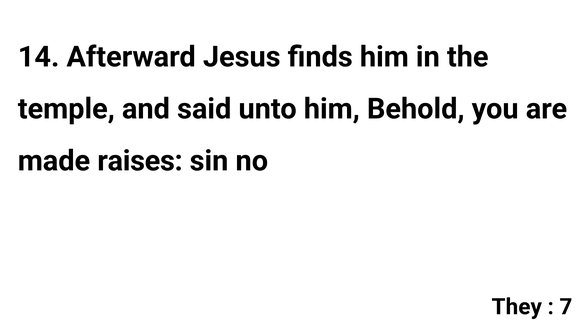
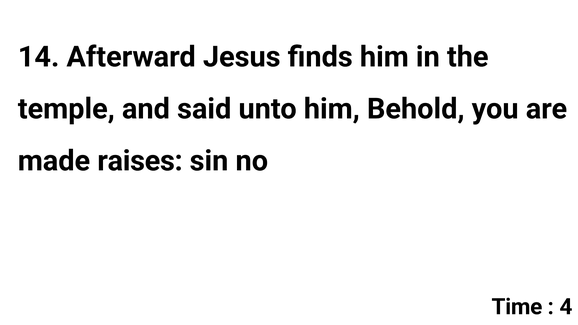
They: They -> Time
7: 7 -> 4
